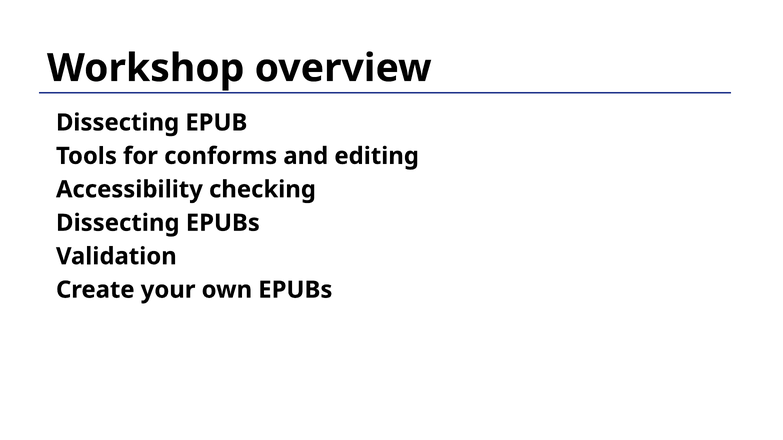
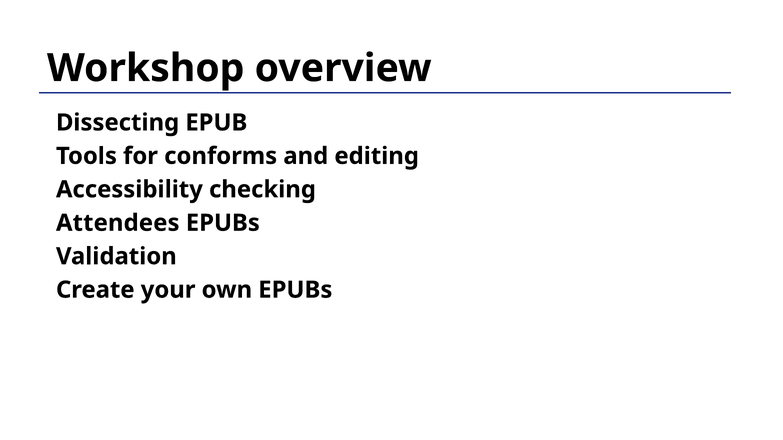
Dissecting at (118, 223): Dissecting -> Attendees
